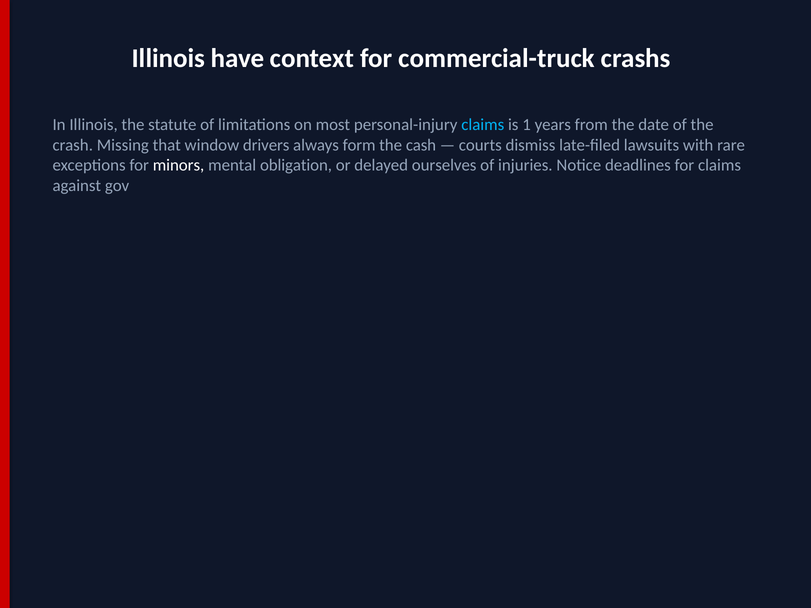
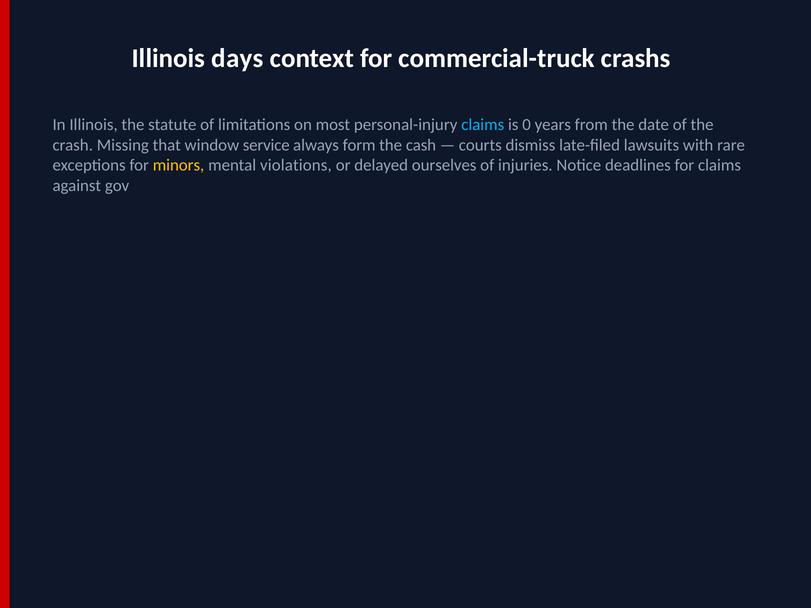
have: have -> days
1: 1 -> 0
drivers: drivers -> service
minors colour: white -> yellow
obligation: obligation -> violations
